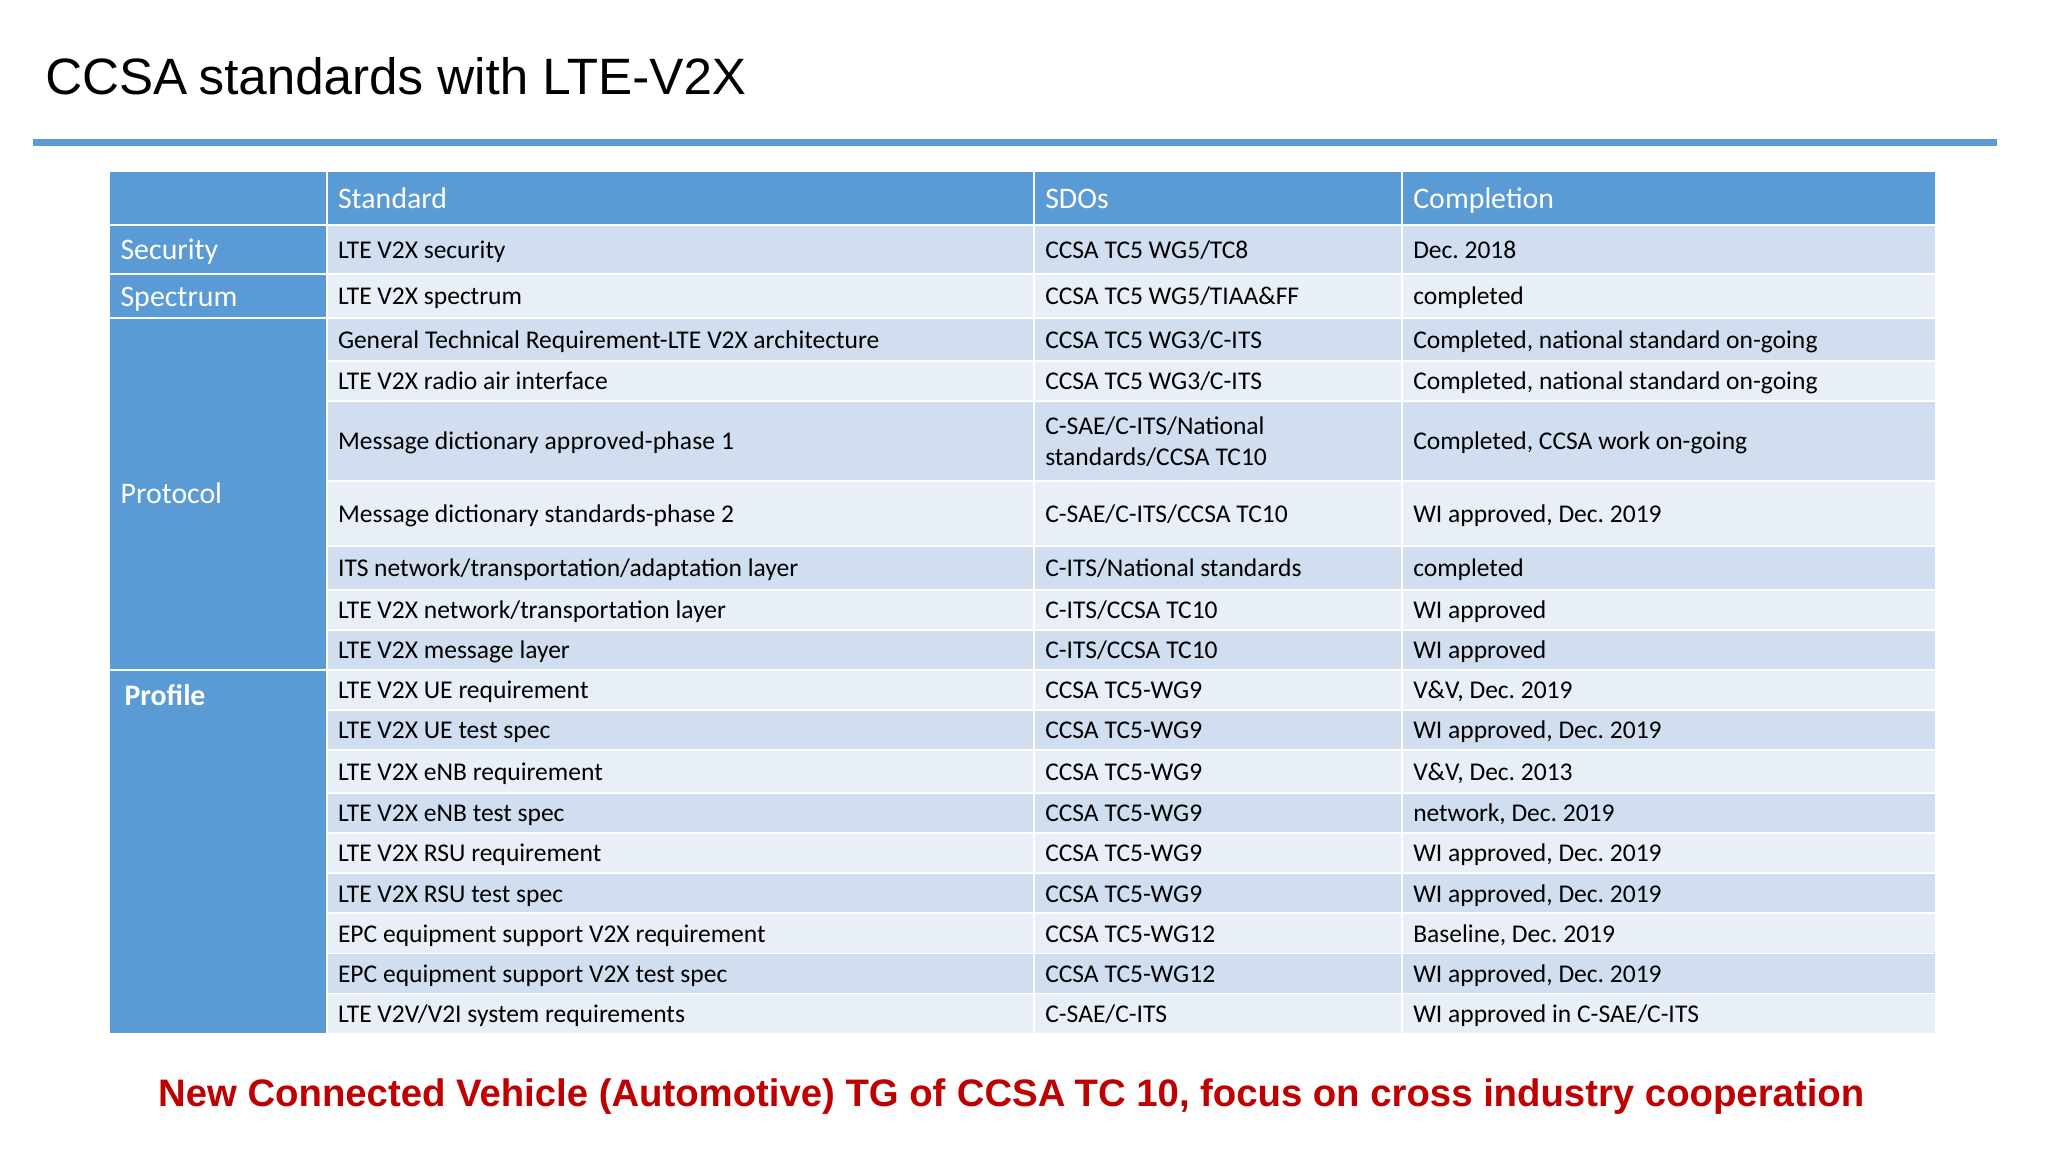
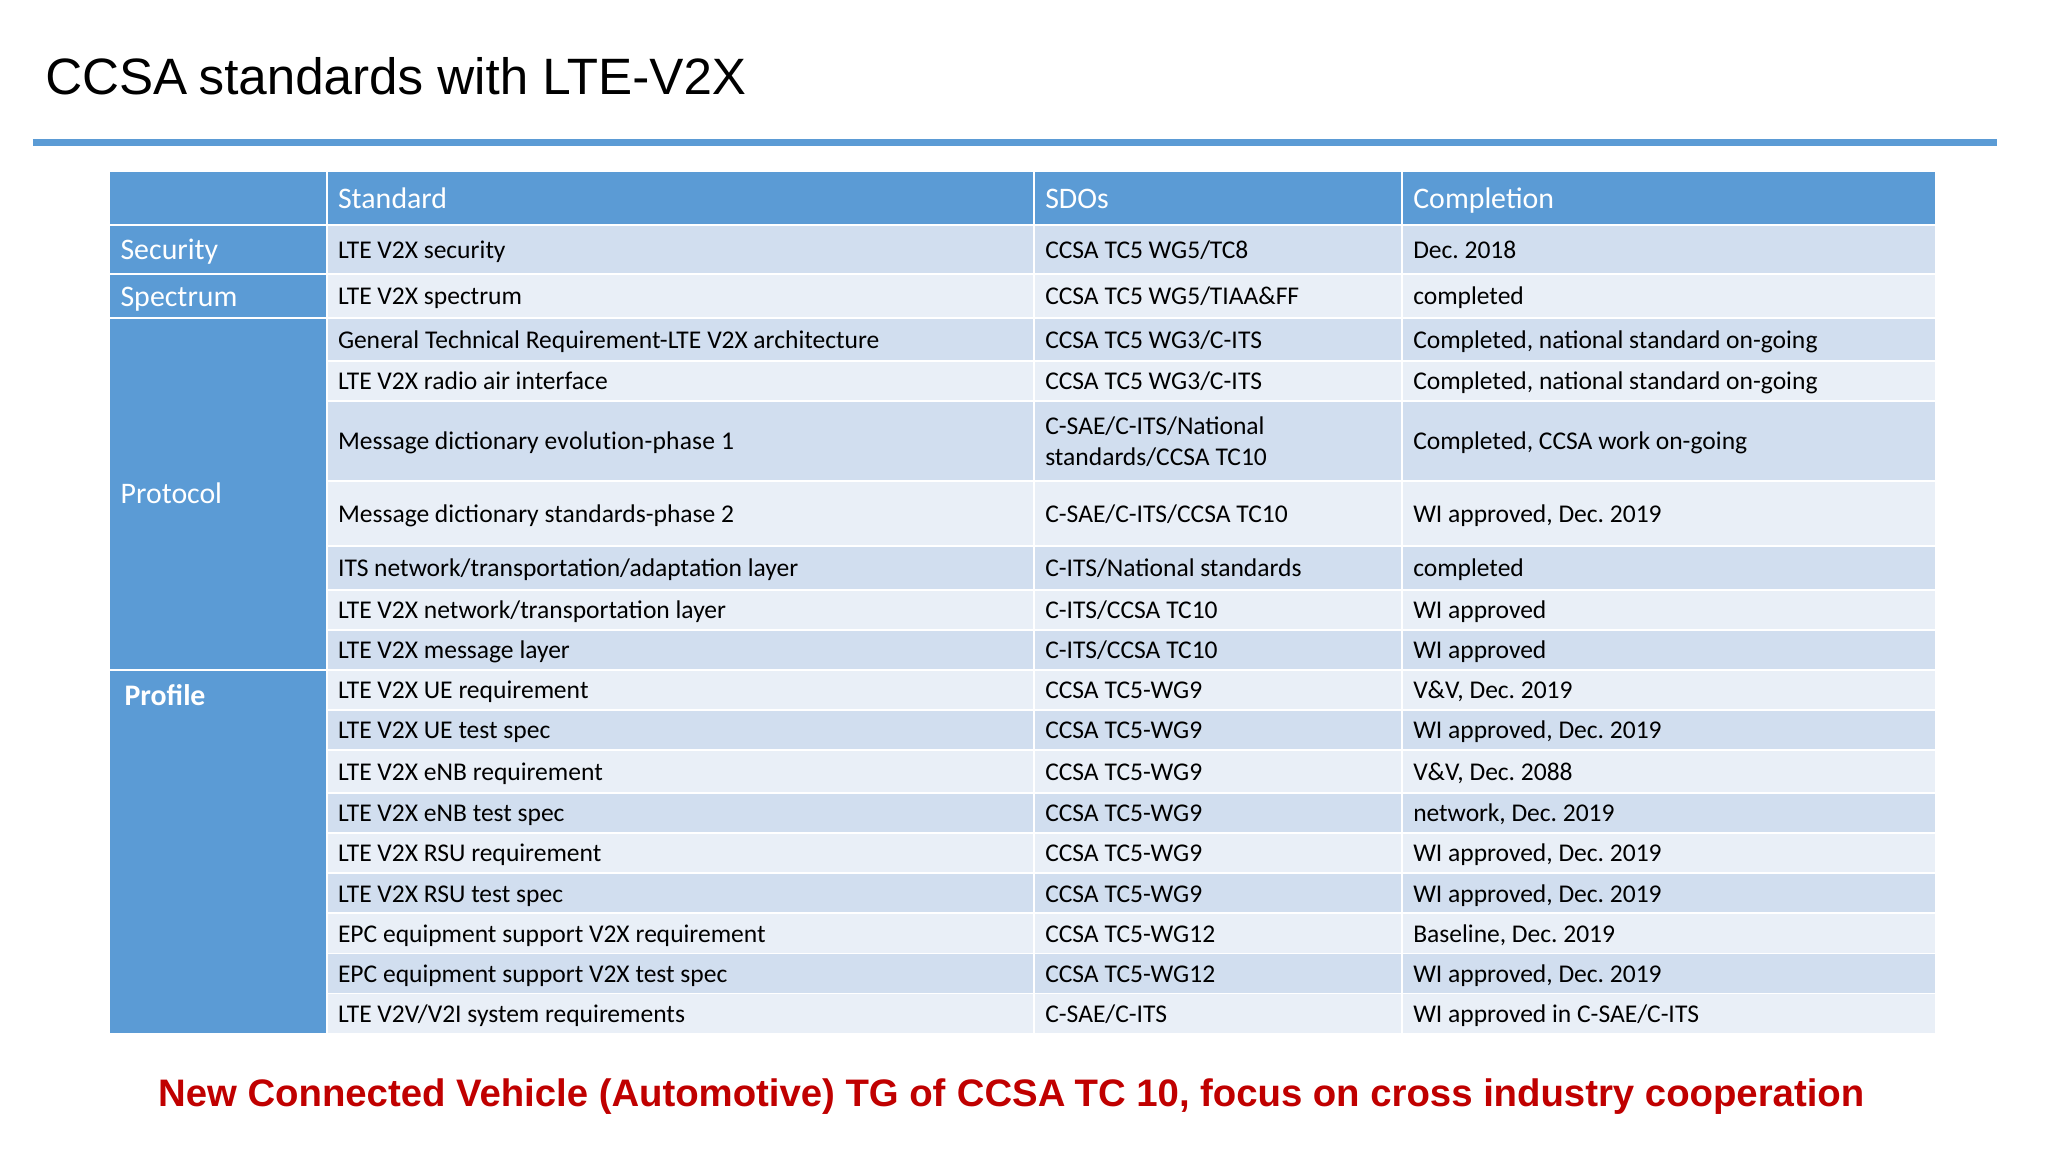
approved-phase: approved-phase -> evolution-phase
2013: 2013 -> 2088
